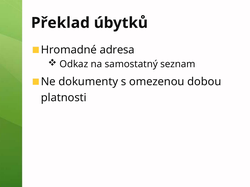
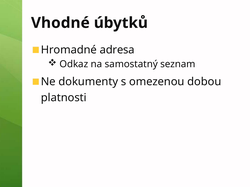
Překlad: Překlad -> Vhodné
